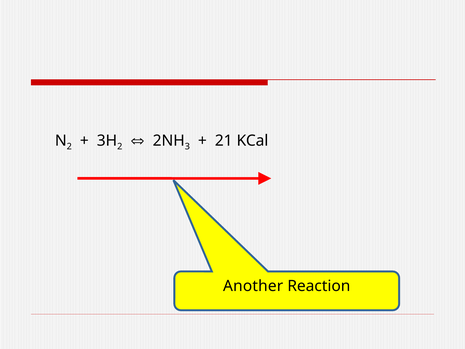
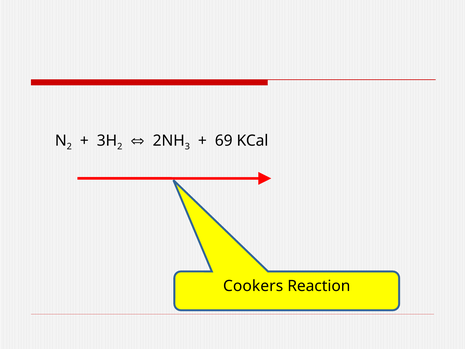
21: 21 -> 69
Another: Another -> Cookers
